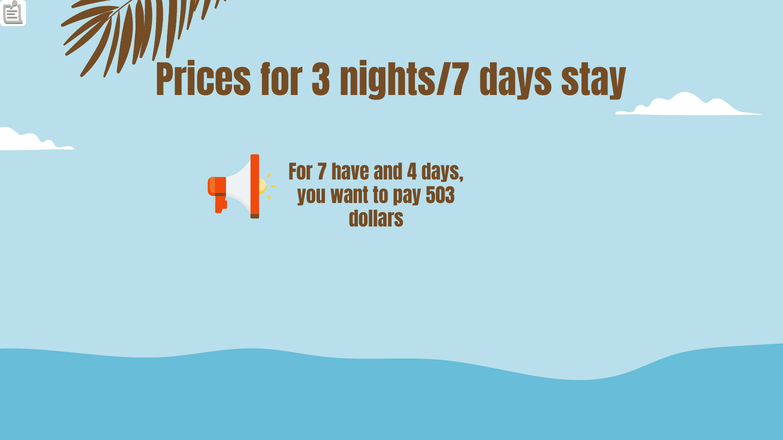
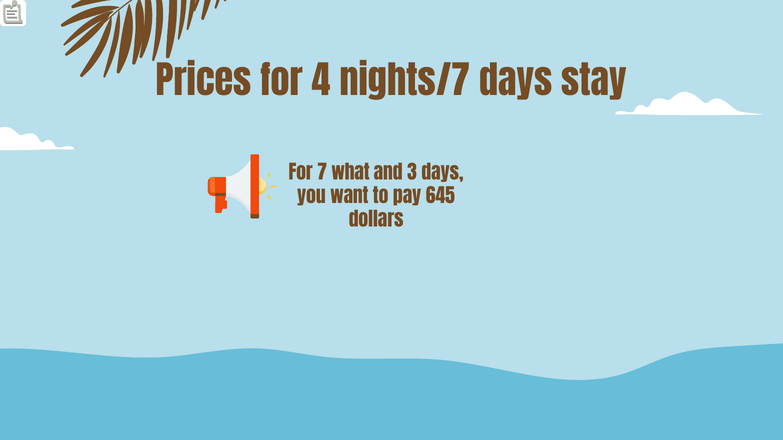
3: 3 -> 4
have: have -> what
4: 4 -> 3
503: 503 -> 645
